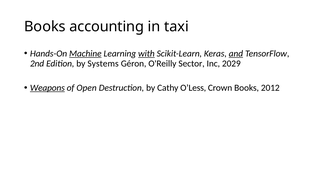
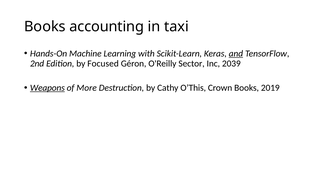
Machine underline: present -> none
with underline: present -> none
Systems: Systems -> Focused
2029: 2029 -> 2039
Open: Open -> More
O’Less: O’Less -> O’This
2012: 2012 -> 2019
